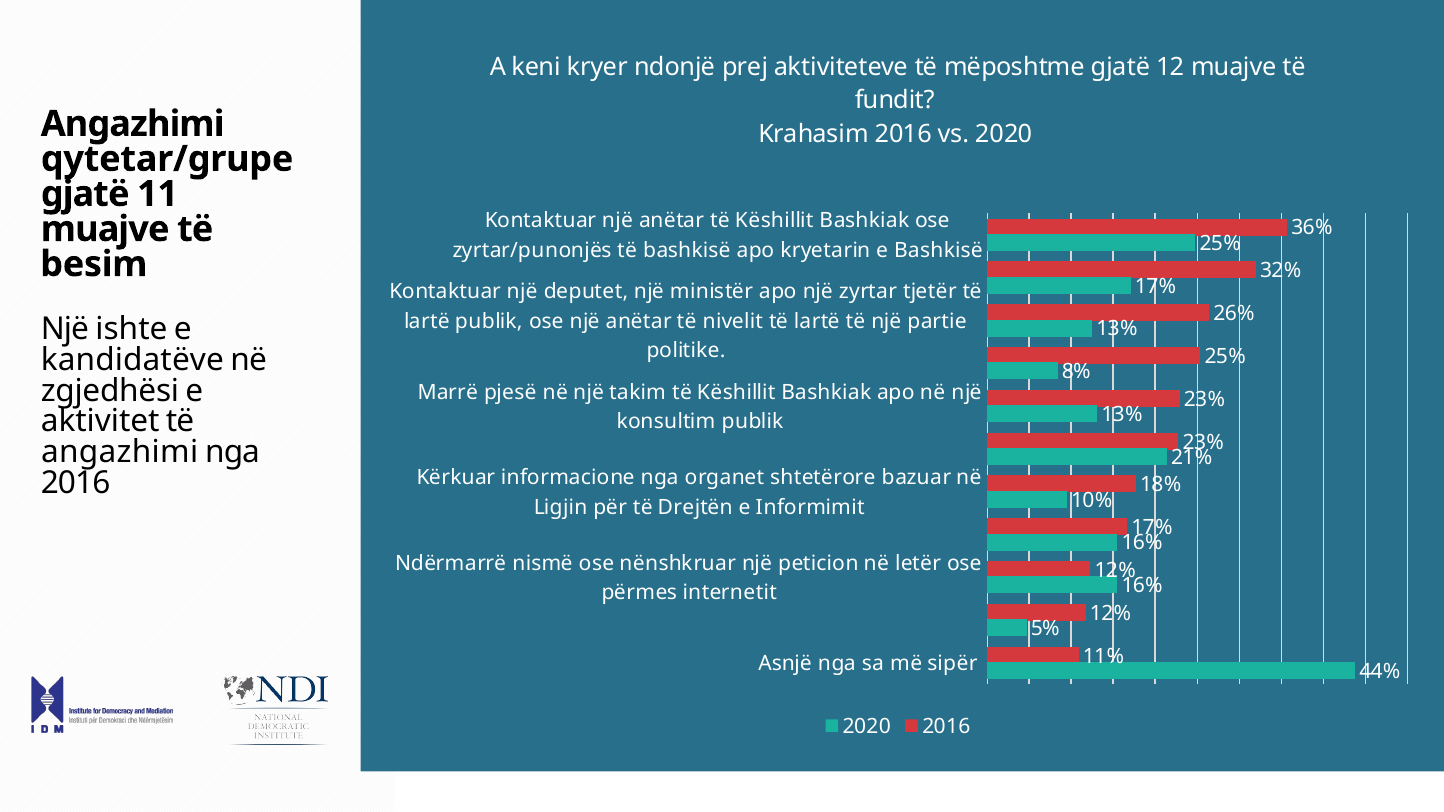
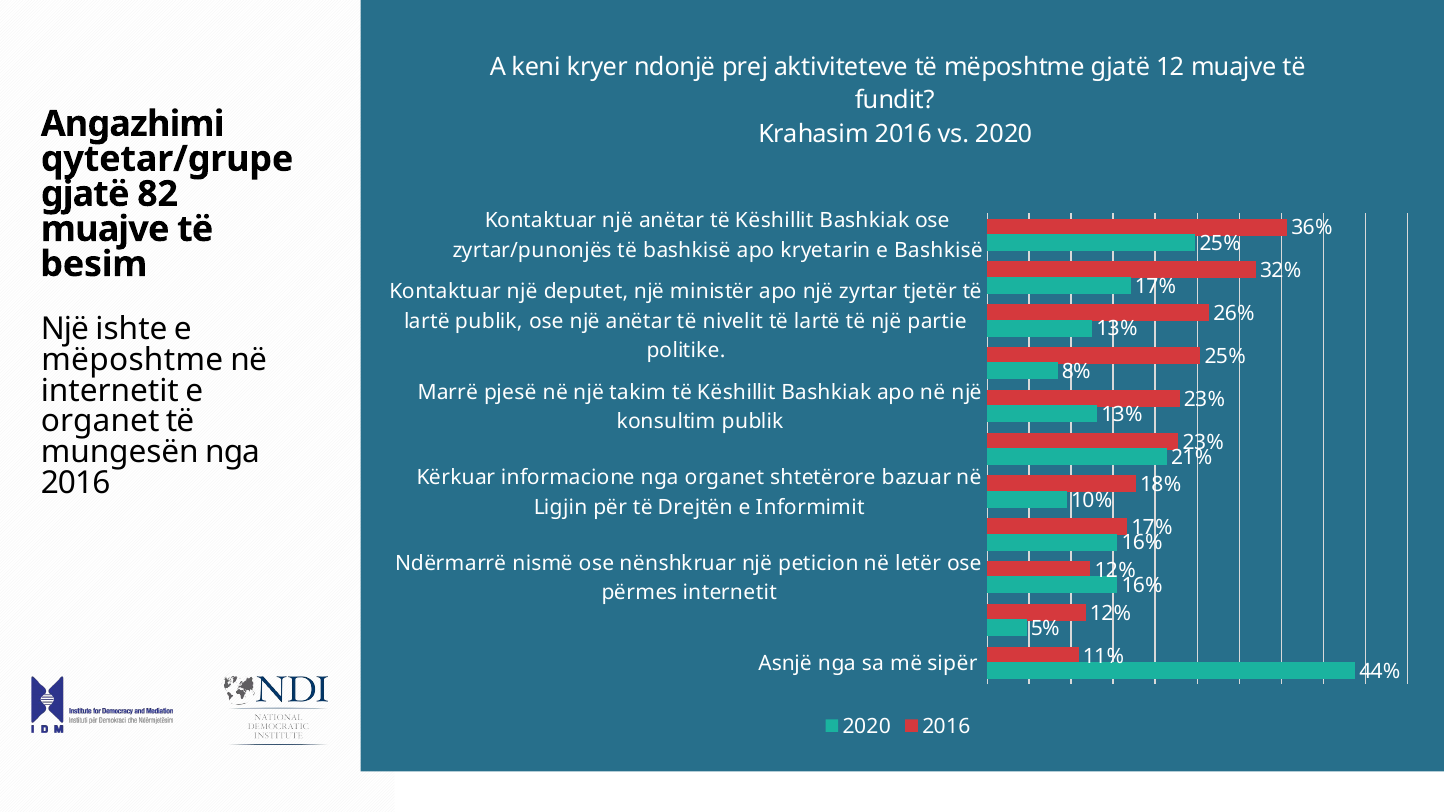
11: 11 -> 82
kandidatëve at (132, 360): kandidatëve -> mëposhtme
zgjedhësi at (110, 391): zgjedhësi -> internetit
aktivitet at (100, 422): aktivitet -> organet
angazhimi at (120, 452): angazhimi -> mungesën
